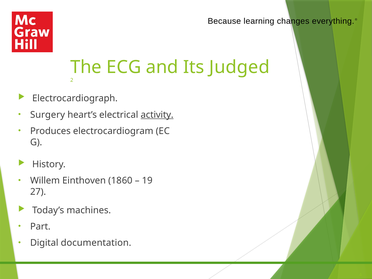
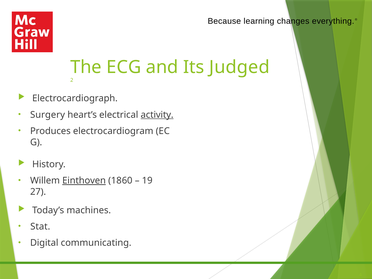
Einthoven underline: none -> present
Part: Part -> Stat
documentation: documentation -> communicating
